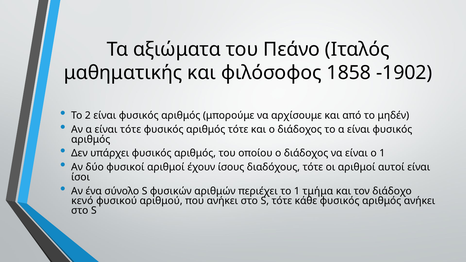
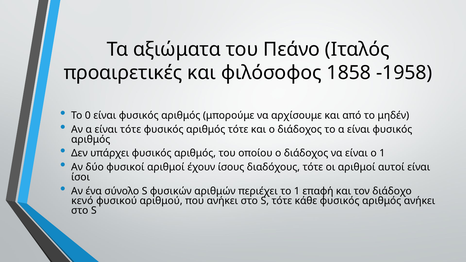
μαθηματικής: μαθηματικής -> προαιρετικές
-1902: -1902 -> -1958
2: 2 -> 0
τμήμα: τμήμα -> επαφή
